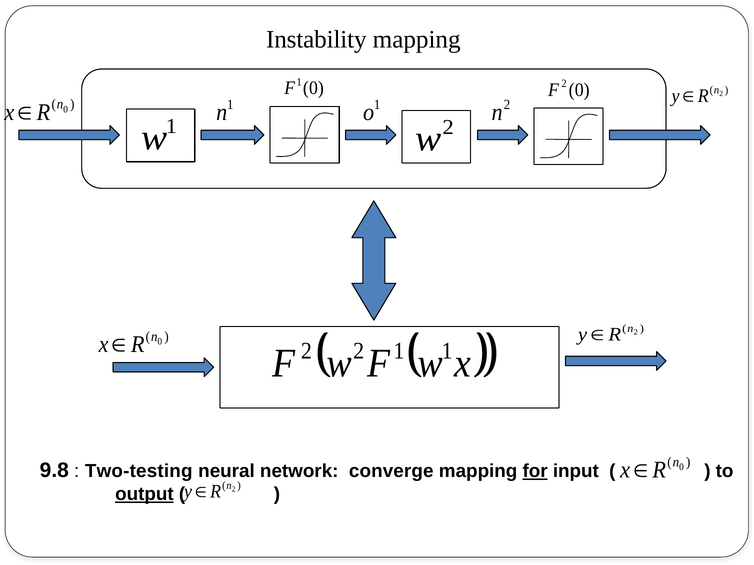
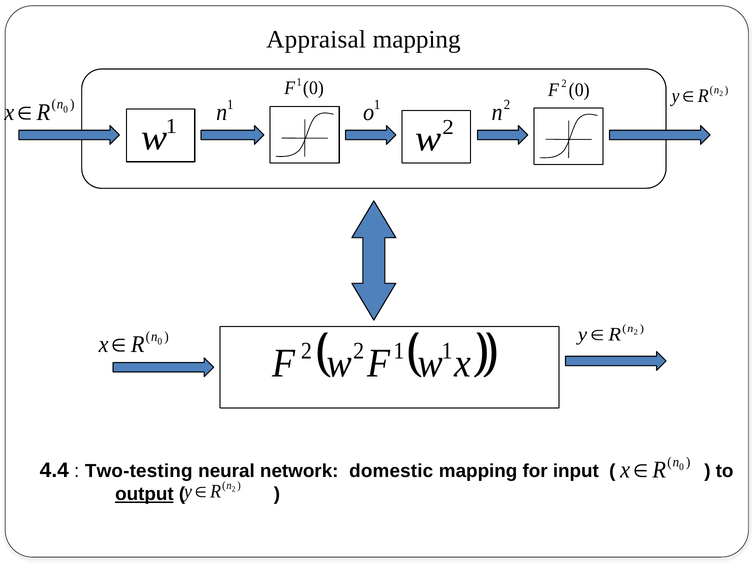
Instability: Instability -> Appraisal
9.8: 9.8 -> 4.4
converge: converge -> domestic
for underline: present -> none
